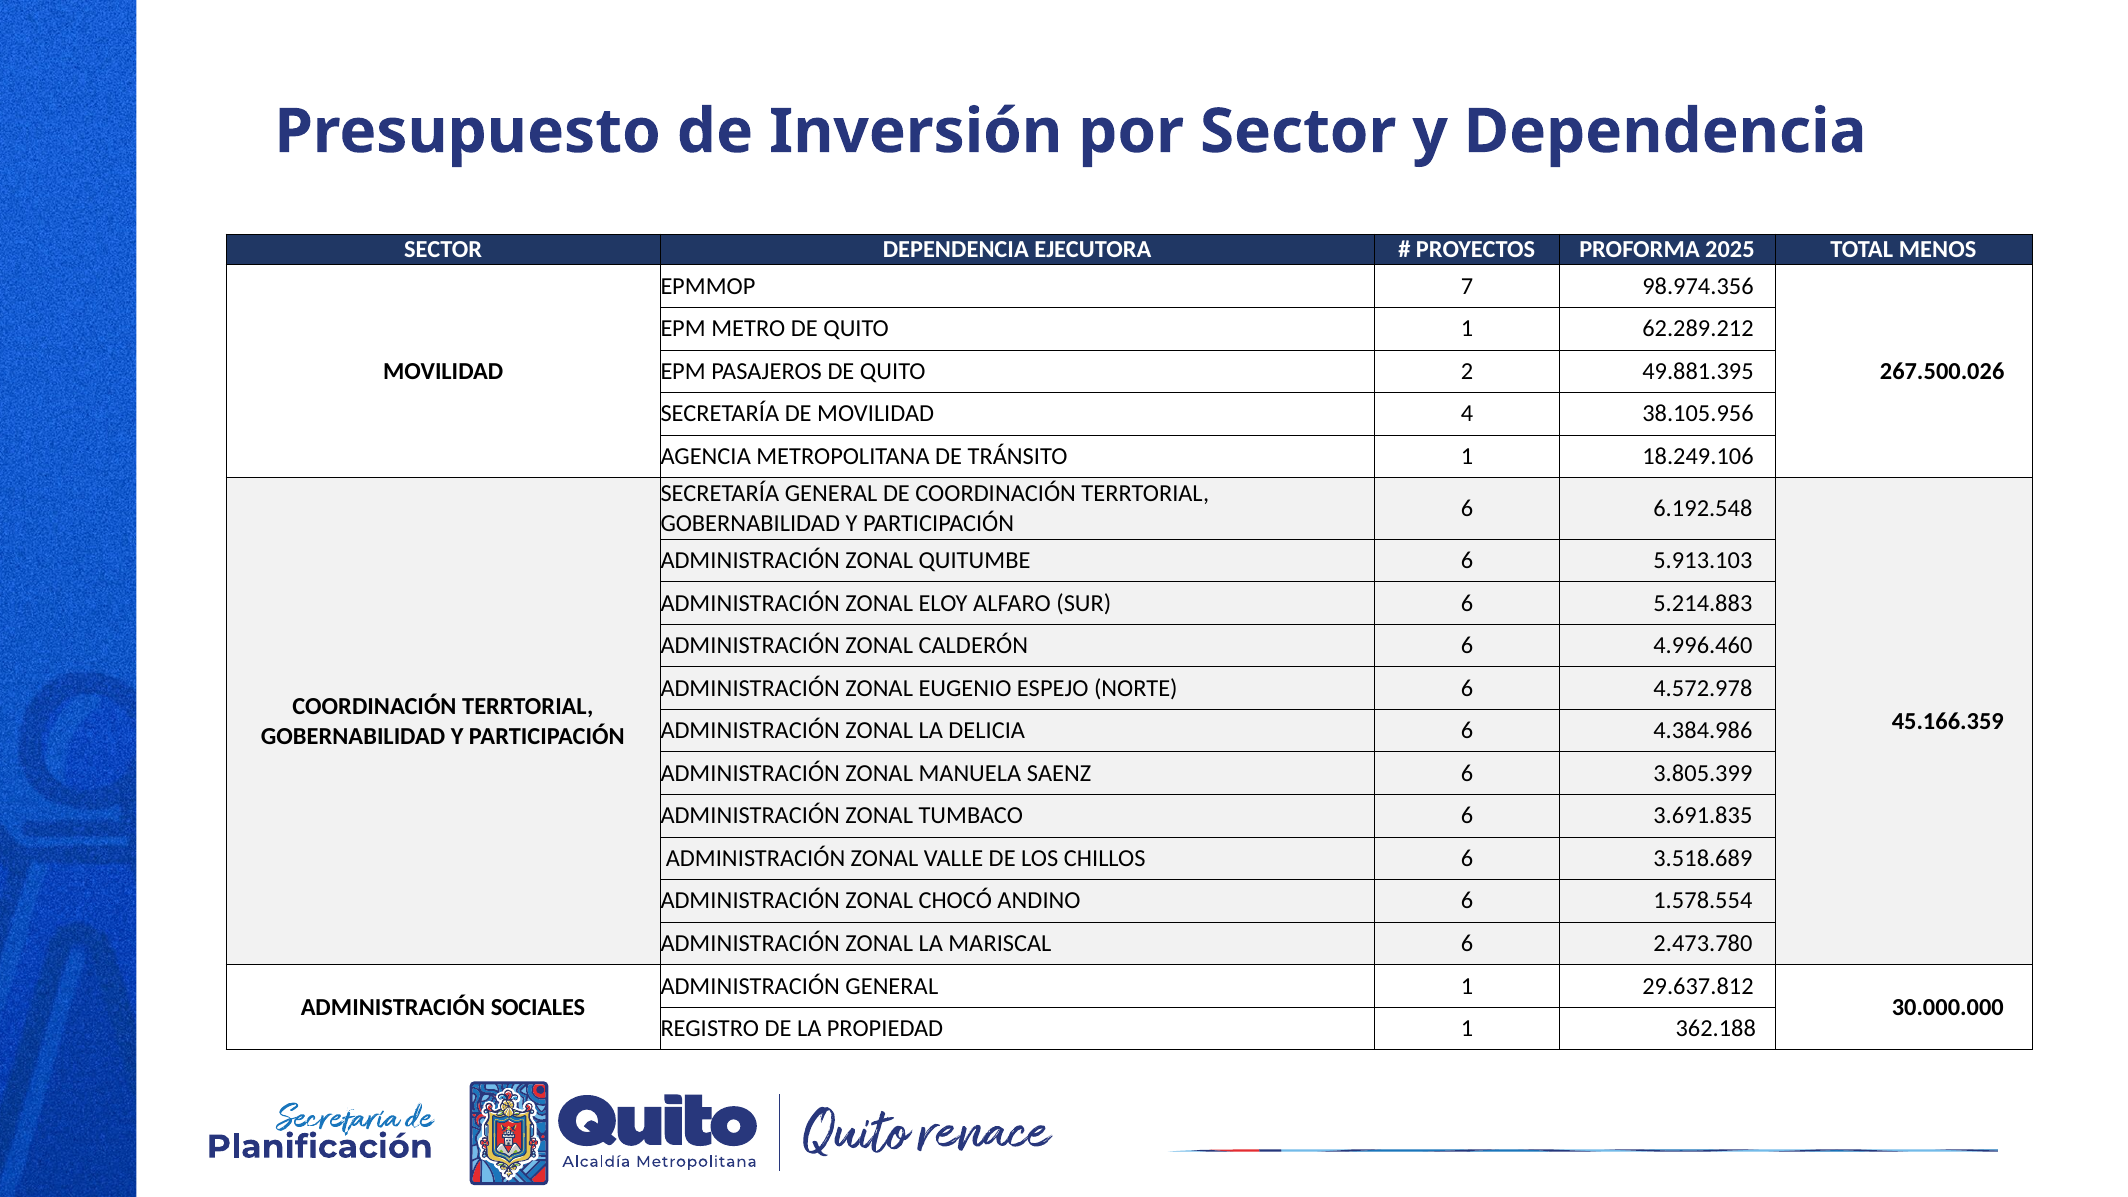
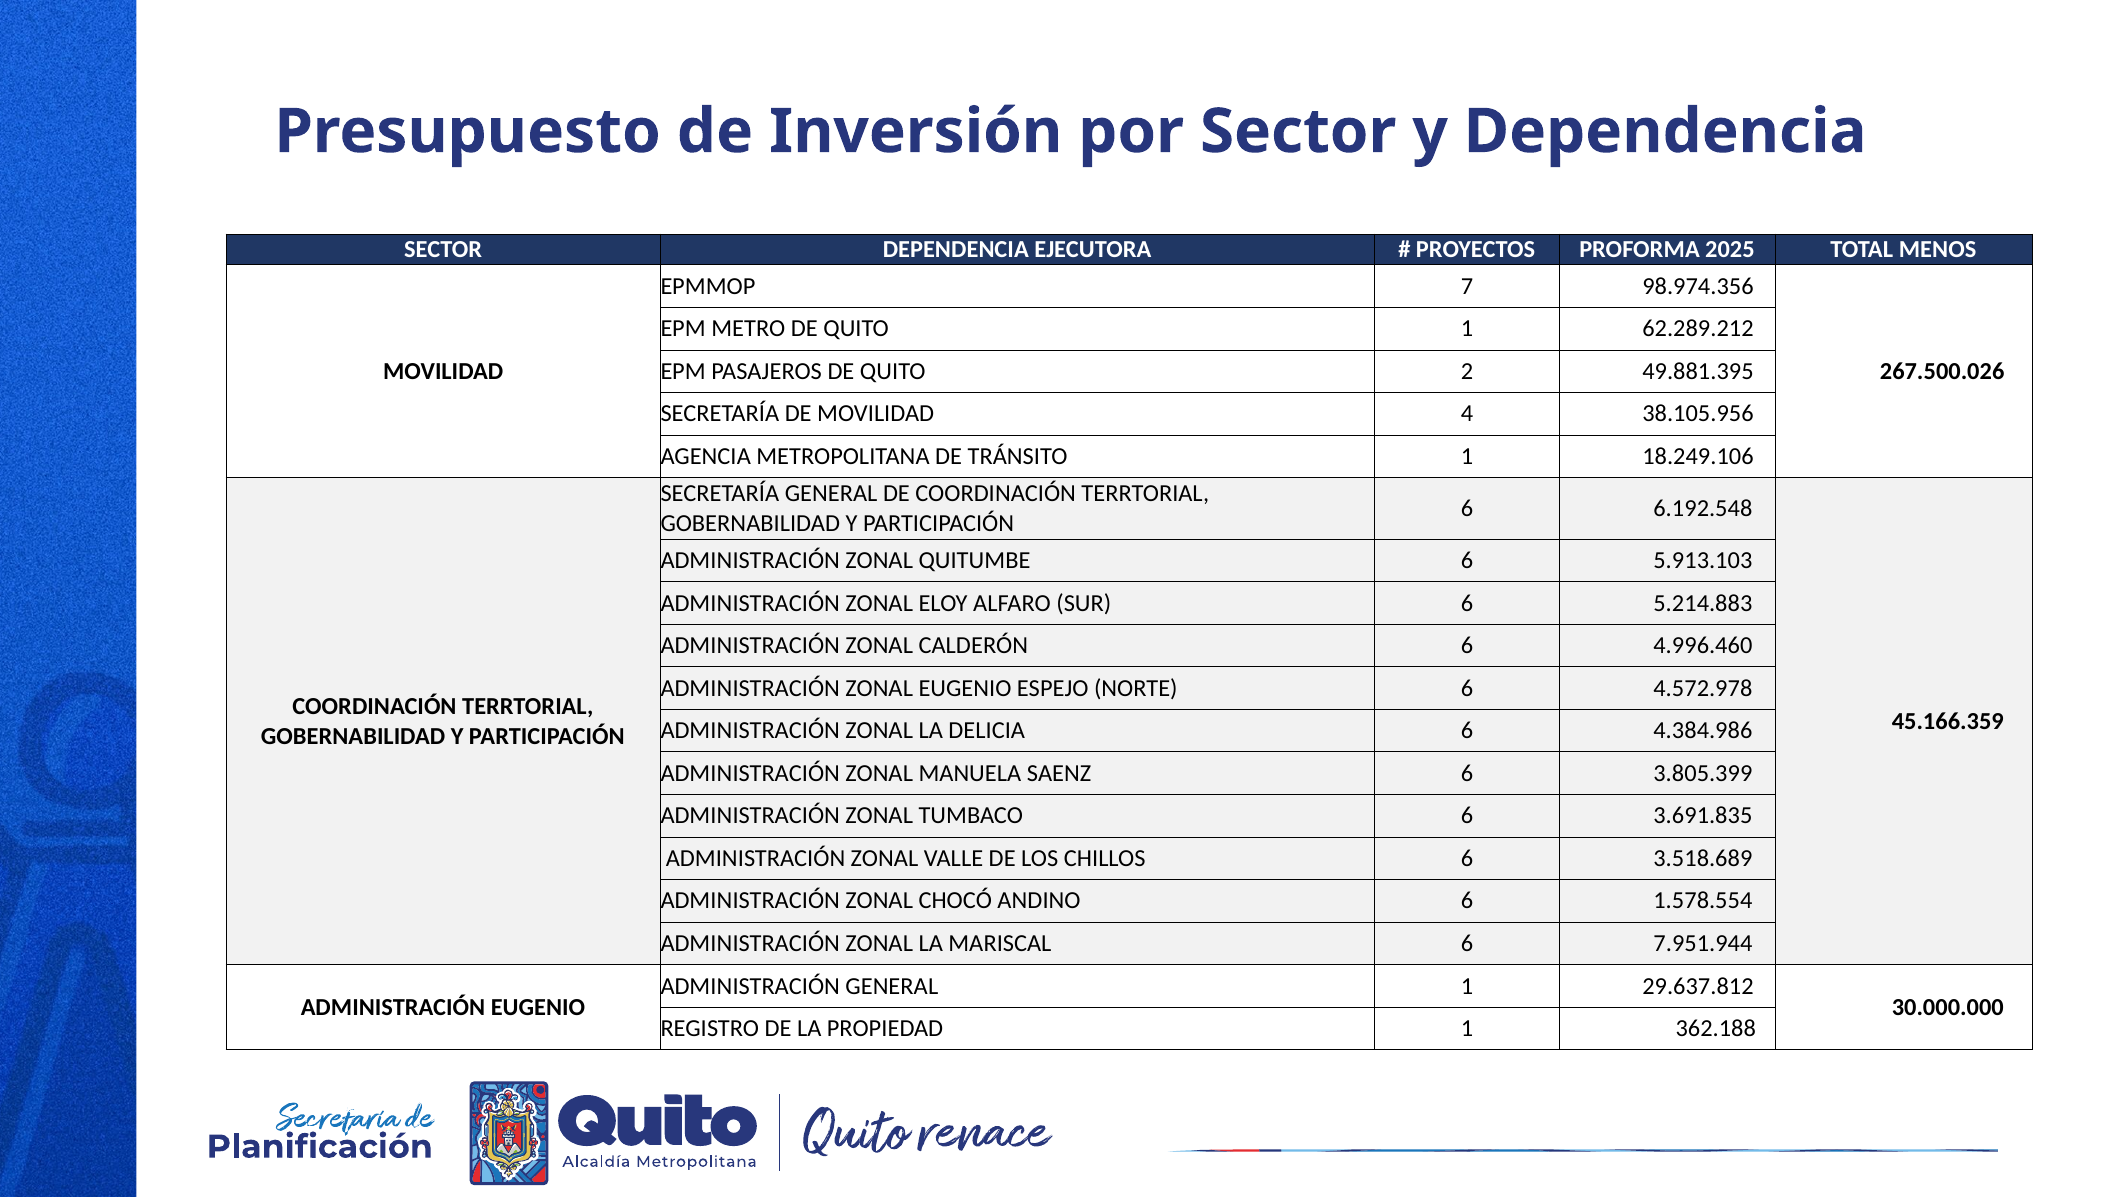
2.473.780: 2.473.780 -> 7.951.944
ADMINISTRACIÓN SOCIALES: SOCIALES -> EUGENIO
